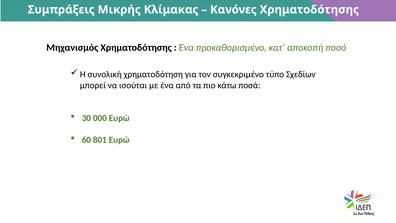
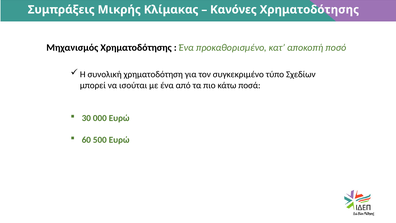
801: 801 -> 500
